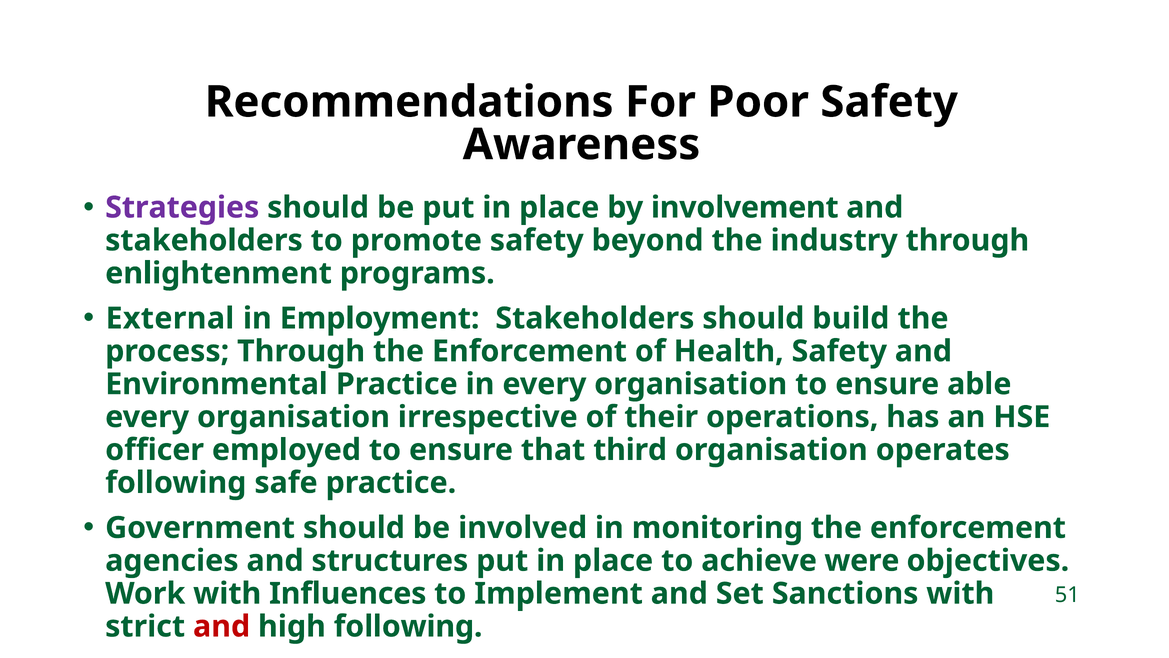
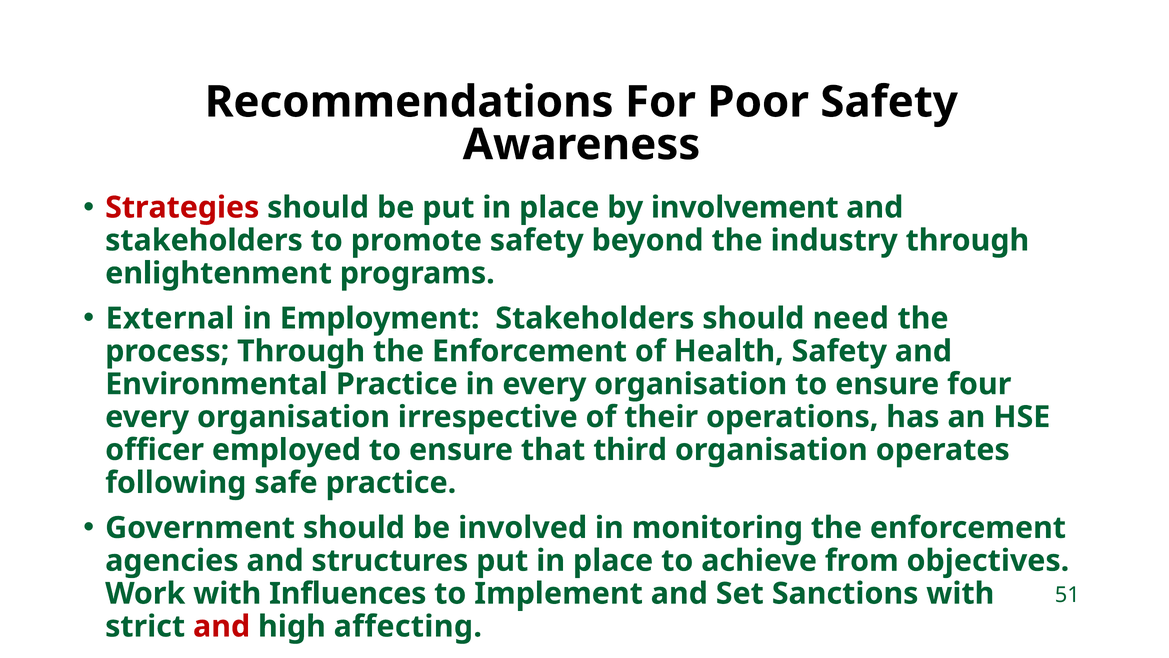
Strategies colour: purple -> red
build: build -> need
able: able -> four
were: were -> from
high following: following -> affecting
